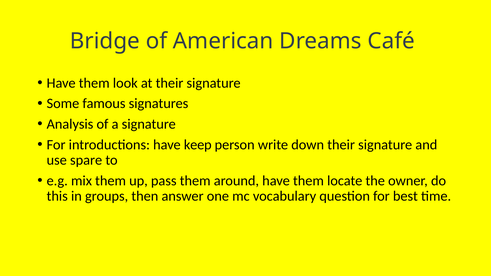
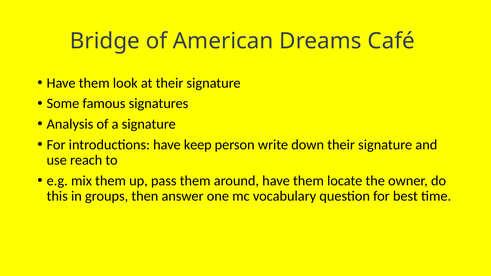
spare: spare -> reach
